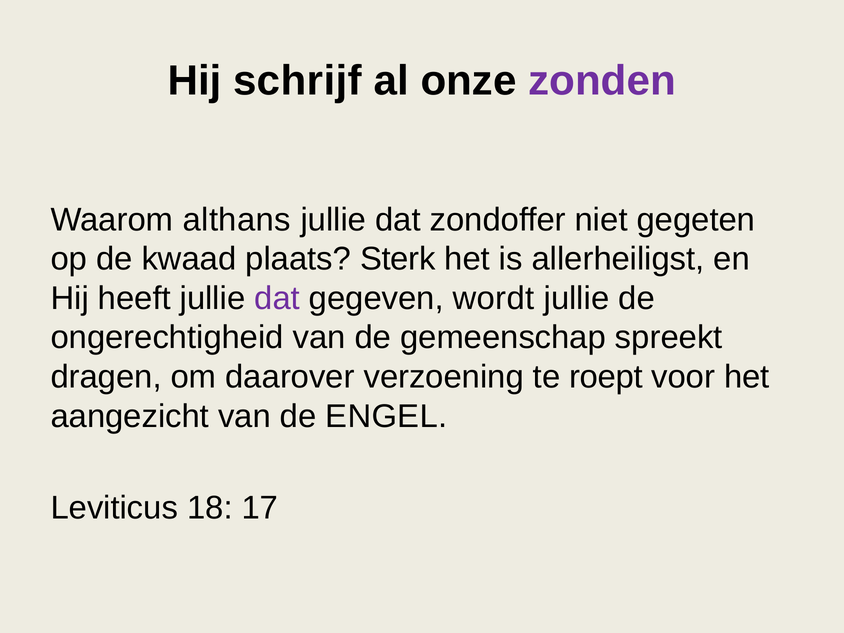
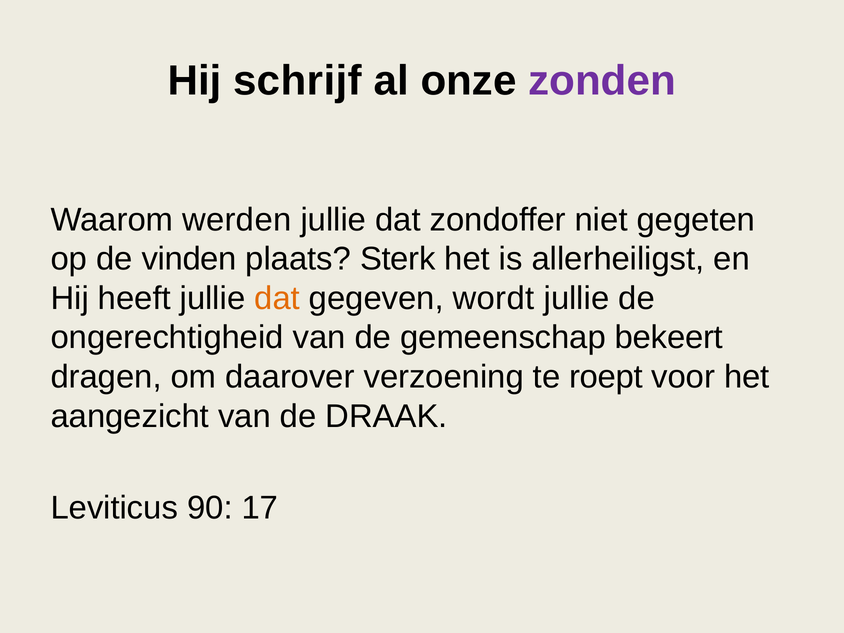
althans: althans -> werden
kwaad: kwaad -> vinden
dat at (277, 298) colour: purple -> orange
spreekt: spreekt -> bekeert
ENGEL: ENGEL -> DRAAK
18: 18 -> 90
